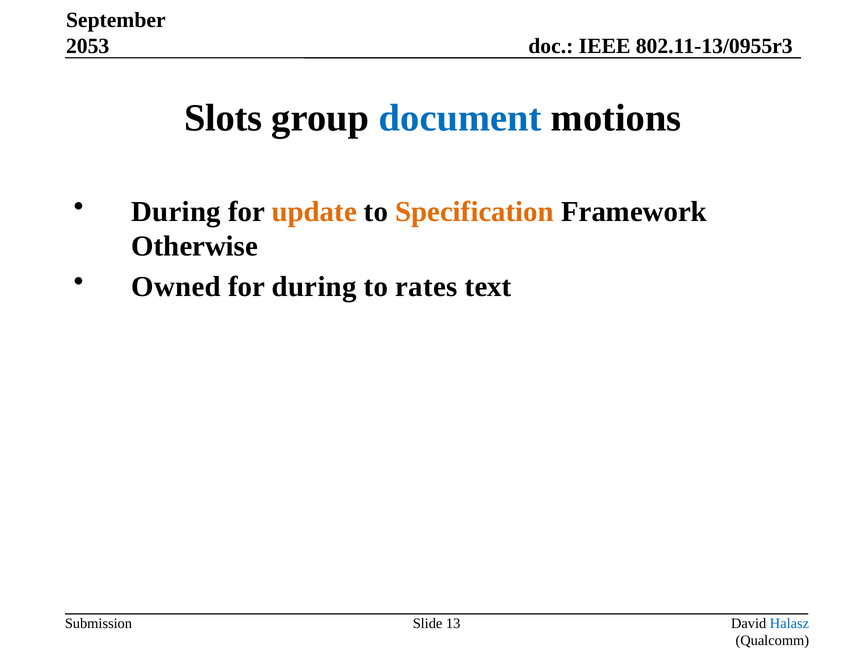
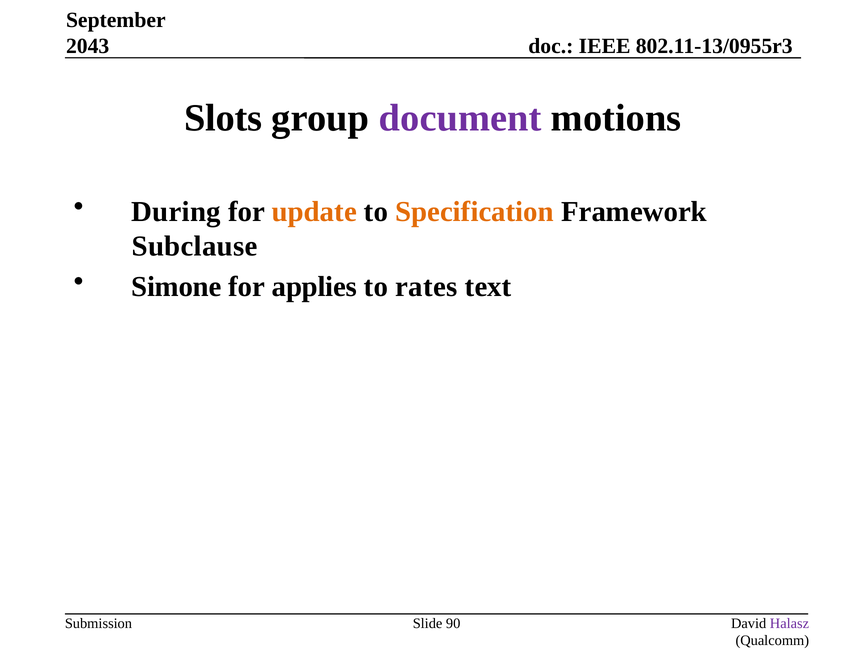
2053: 2053 -> 2043
document colour: blue -> purple
Otherwise: Otherwise -> Subclause
Owned: Owned -> Simone
for during: during -> applies
13: 13 -> 90
Halasz colour: blue -> purple
